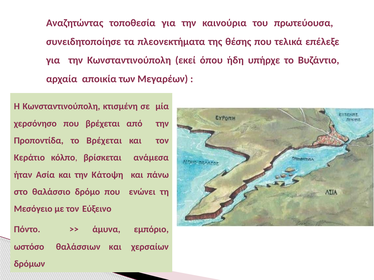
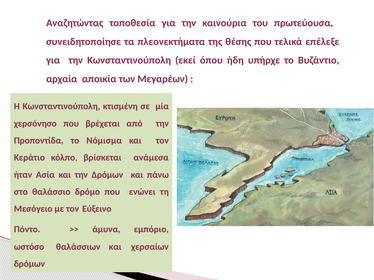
το Βρέχεται: Βρέχεται -> Νόμισμα
την Κάτοψη: Κάτοψη -> Δρόμων
